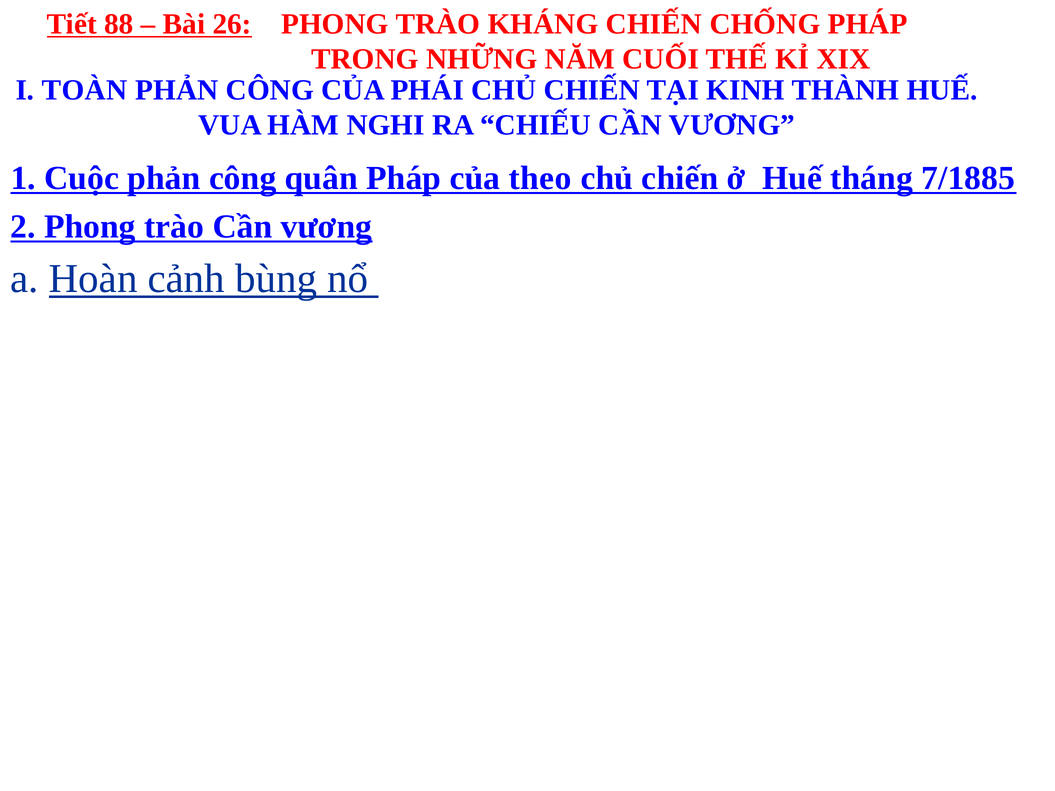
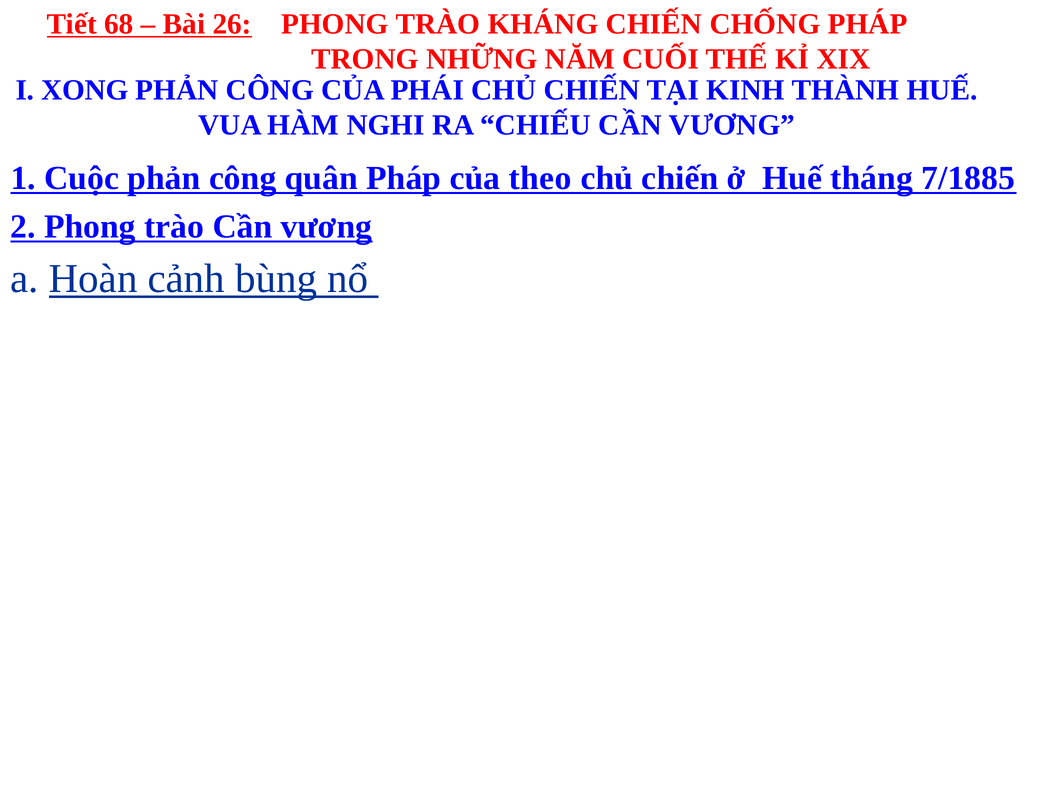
88: 88 -> 68
TOÀN: TOÀN -> XONG
